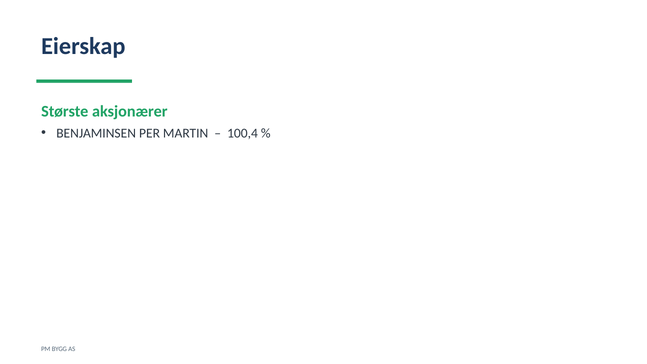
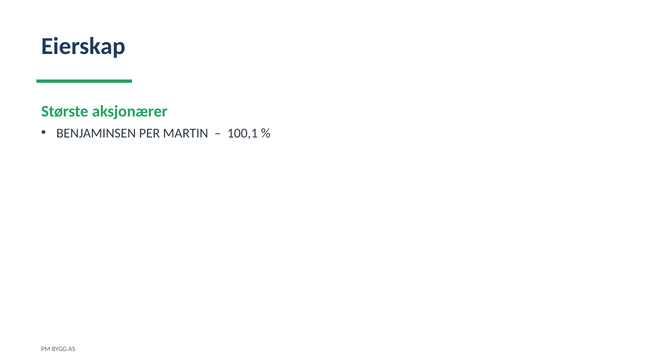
100,4: 100,4 -> 100,1
